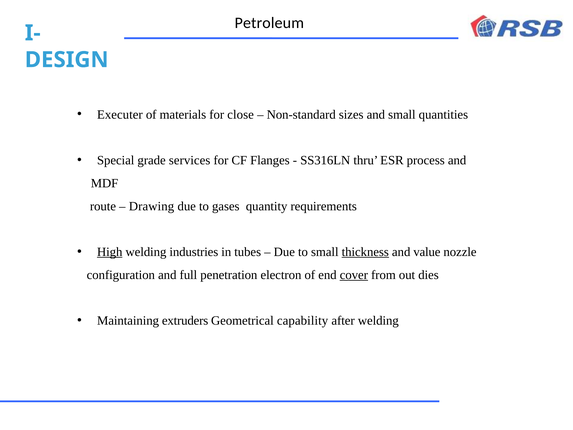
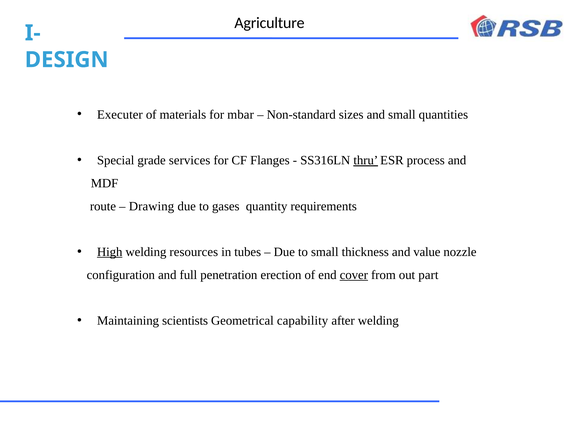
Petroleum: Petroleum -> Agriculture
close: close -> mbar
thru underline: none -> present
industries: industries -> resources
thickness underline: present -> none
electron: electron -> erection
dies: dies -> part
extruders: extruders -> scientists
